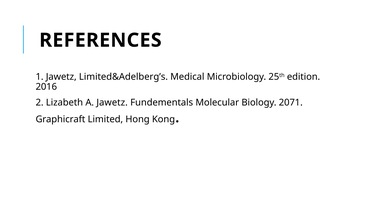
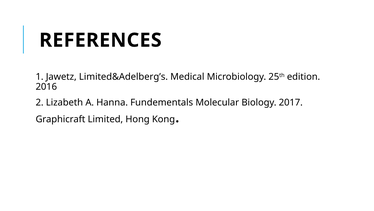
A Jawetz: Jawetz -> Hanna
2071: 2071 -> 2017
